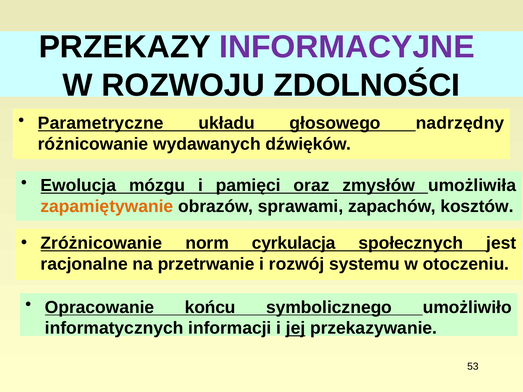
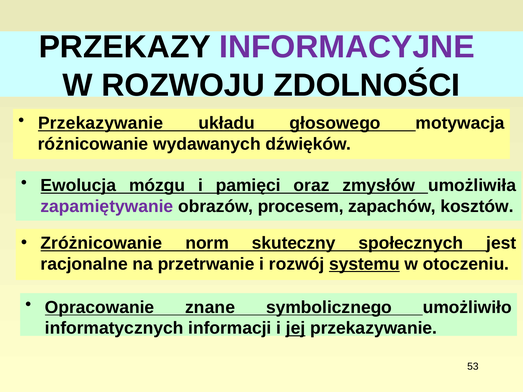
Parametryczne at (101, 123): Parametryczne -> Przekazywanie
nadrzędny: nadrzędny -> motywacja
zapamiętywanie colour: orange -> purple
sprawami: sprawami -> procesem
cyrkulacja: cyrkulacja -> skuteczny
systemu underline: none -> present
końcu: końcu -> znane
